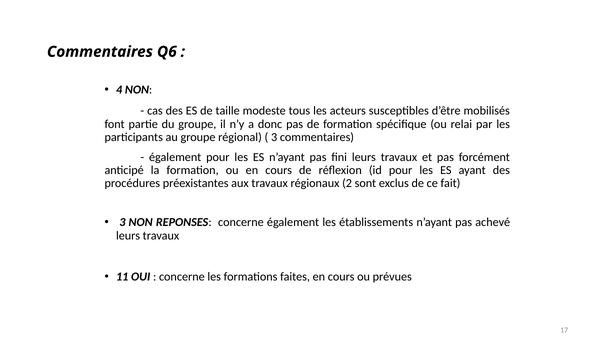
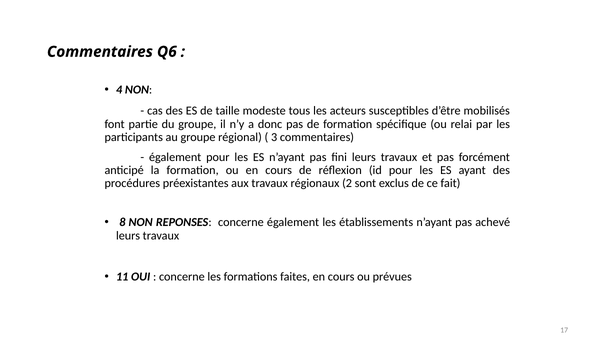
3 at (122, 222): 3 -> 8
